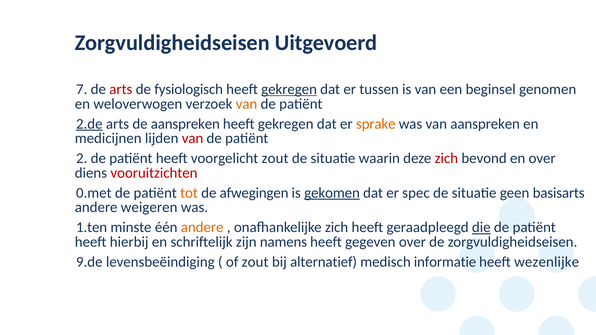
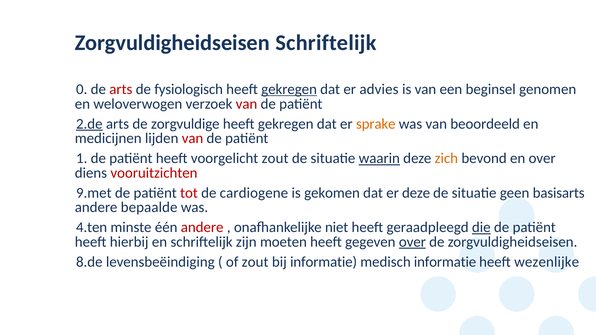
Zorgvuldigheidseisen Uitgevoerd: Uitgevoerd -> Schriftelijk
7: 7 -> 0
tussen: tussen -> advies
van at (247, 104) colour: orange -> red
de aanspreken: aanspreken -> zorgvuldige
van aanspreken: aanspreken -> beoordeeld
2: 2 -> 1
waarin underline: none -> present
zich at (446, 158) colour: red -> orange
0.met: 0.met -> 9.met
tot colour: orange -> red
afwegingen: afwegingen -> cardiogene
gekomen underline: present -> none
er spec: spec -> deze
weigeren: weigeren -> bepaalde
1.ten: 1.ten -> 4.ten
andere at (202, 228) colour: orange -> red
onafhankelijke zich: zich -> niet
namens: namens -> moeten
over at (412, 242) underline: none -> present
9.de: 9.de -> 8.de
bij alternatief: alternatief -> informatie
